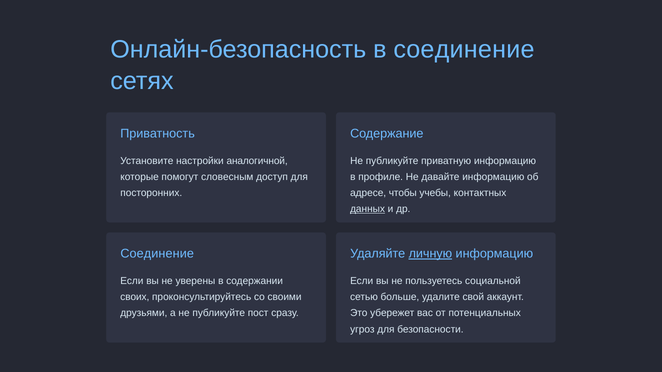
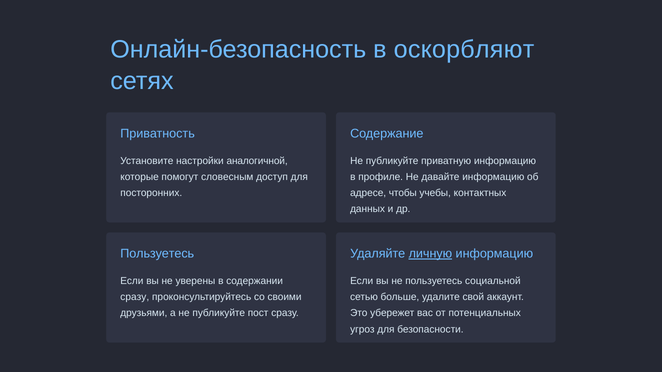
в соединение: соединение -> оскорбляют
данных underline: present -> none
Соединение at (157, 254): Соединение -> Пользуетесь
своих at (135, 297): своих -> сразу
